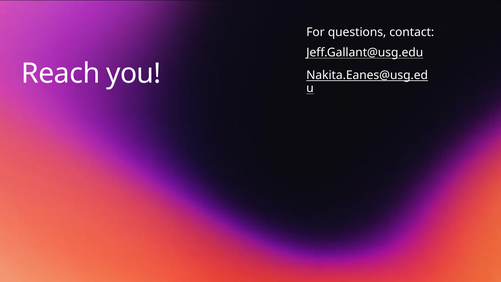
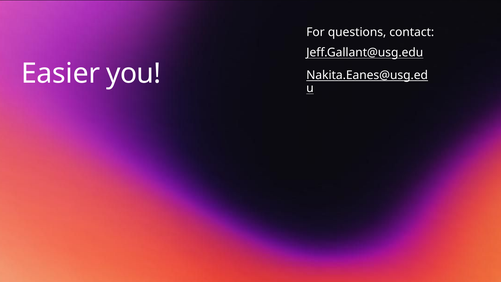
Reach: Reach -> Easier
